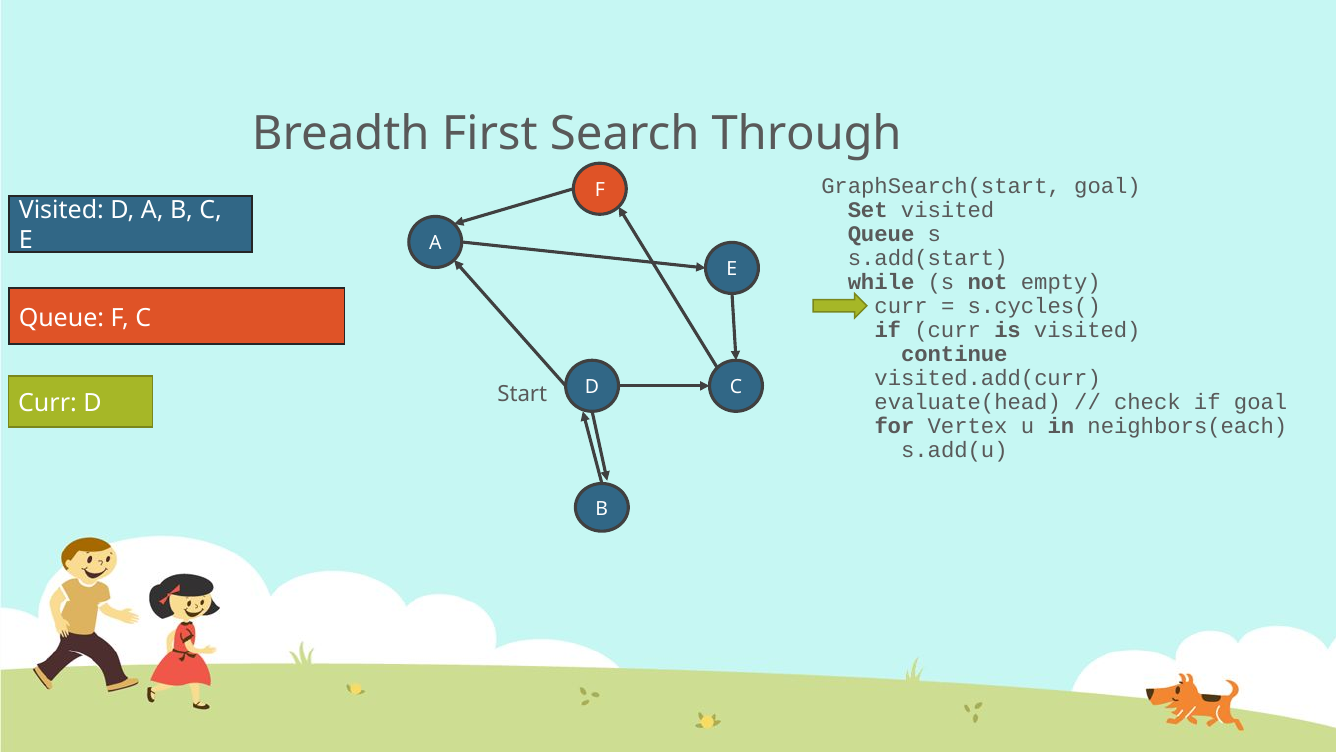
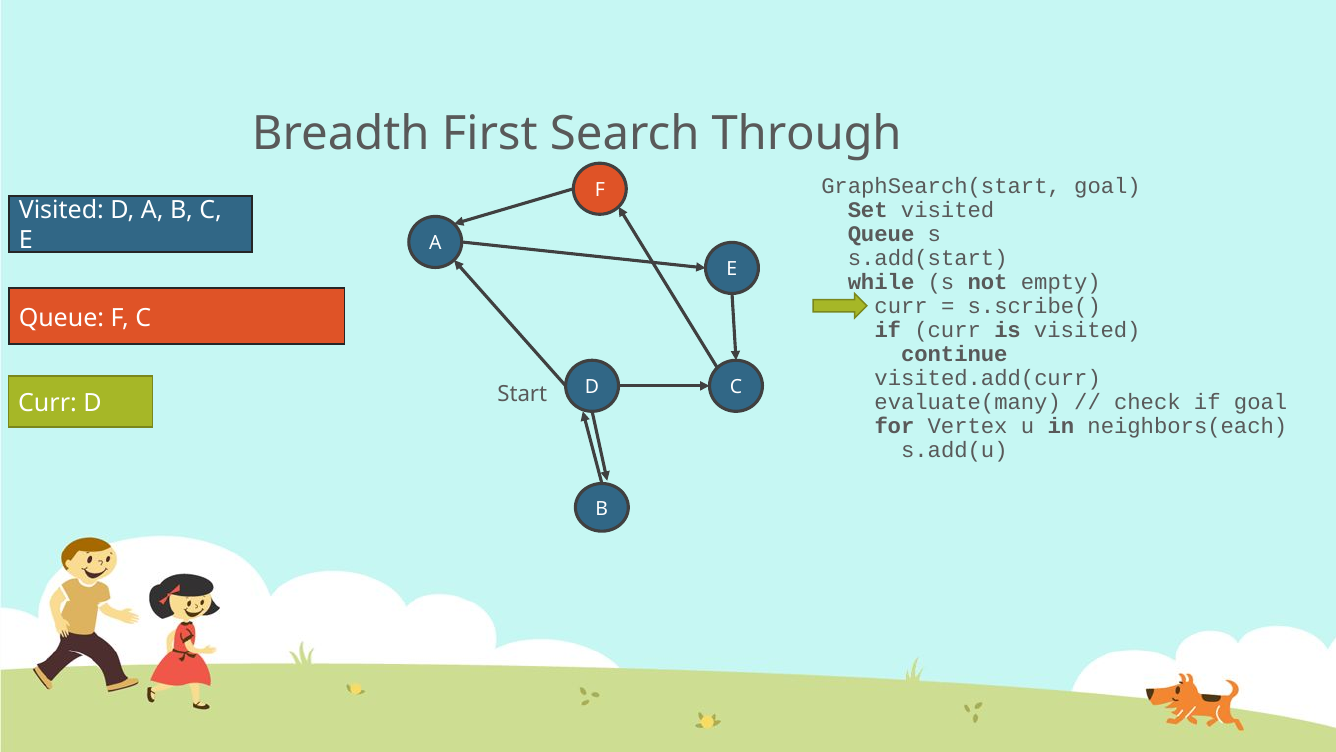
s.cycles(: s.cycles( -> s.scribe(
evaluate(head: evaluate(head -> evaluate(many
